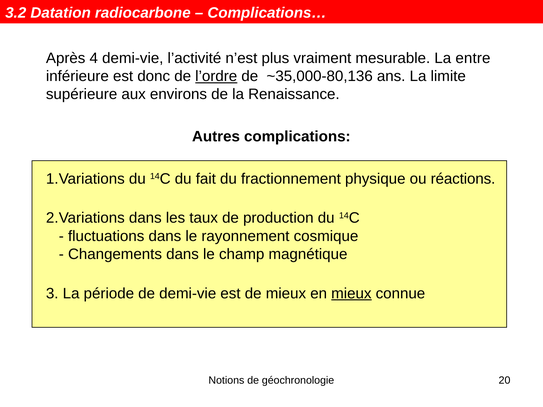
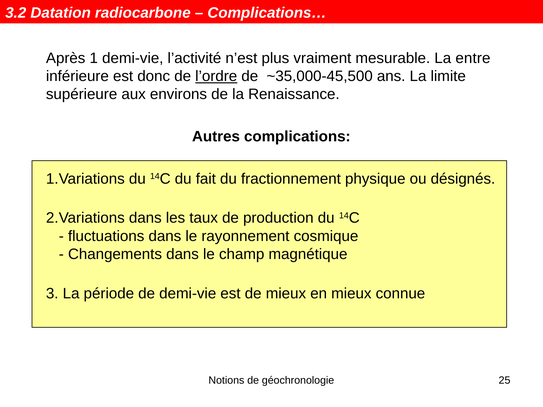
4: 4 -> 1
~35,000-80,136: ~35,000-80,136 -> ~35,000-45,500
réactions: réactions -> désignés
mieux at (351, 294) underline: present -> none
20: 20 -> 25
